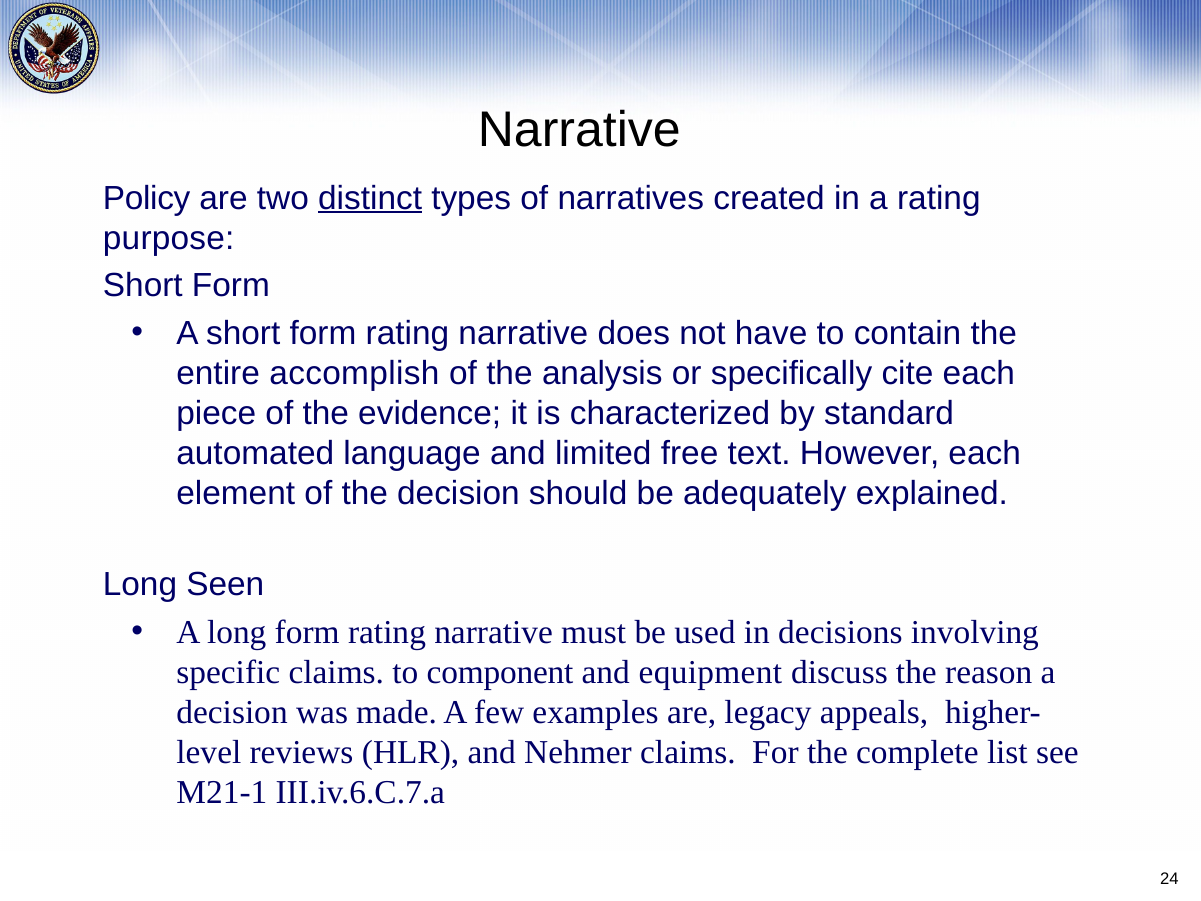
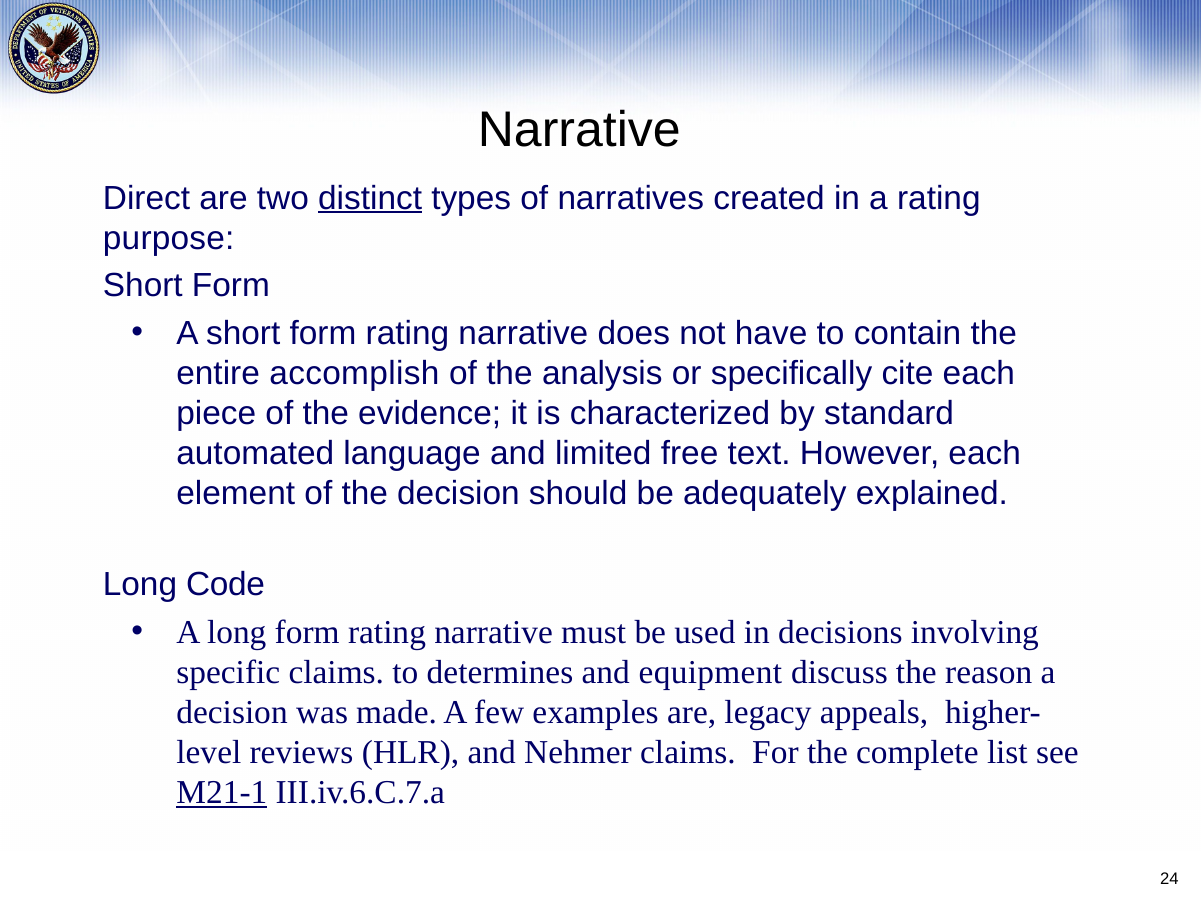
Policy: Policy -> Direct
Seen: Seen -> Code
component: component -> determines
M21-1 underline: none -> present
